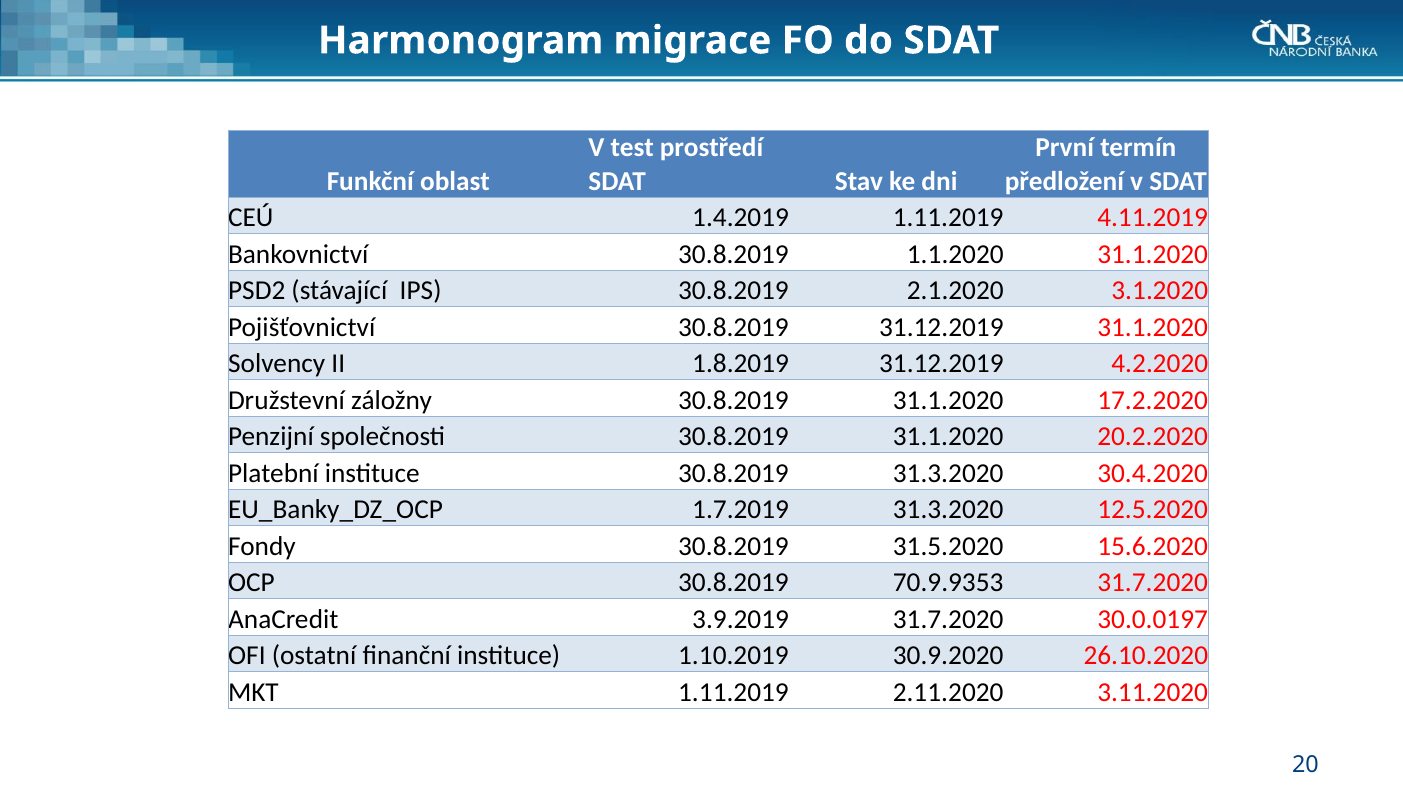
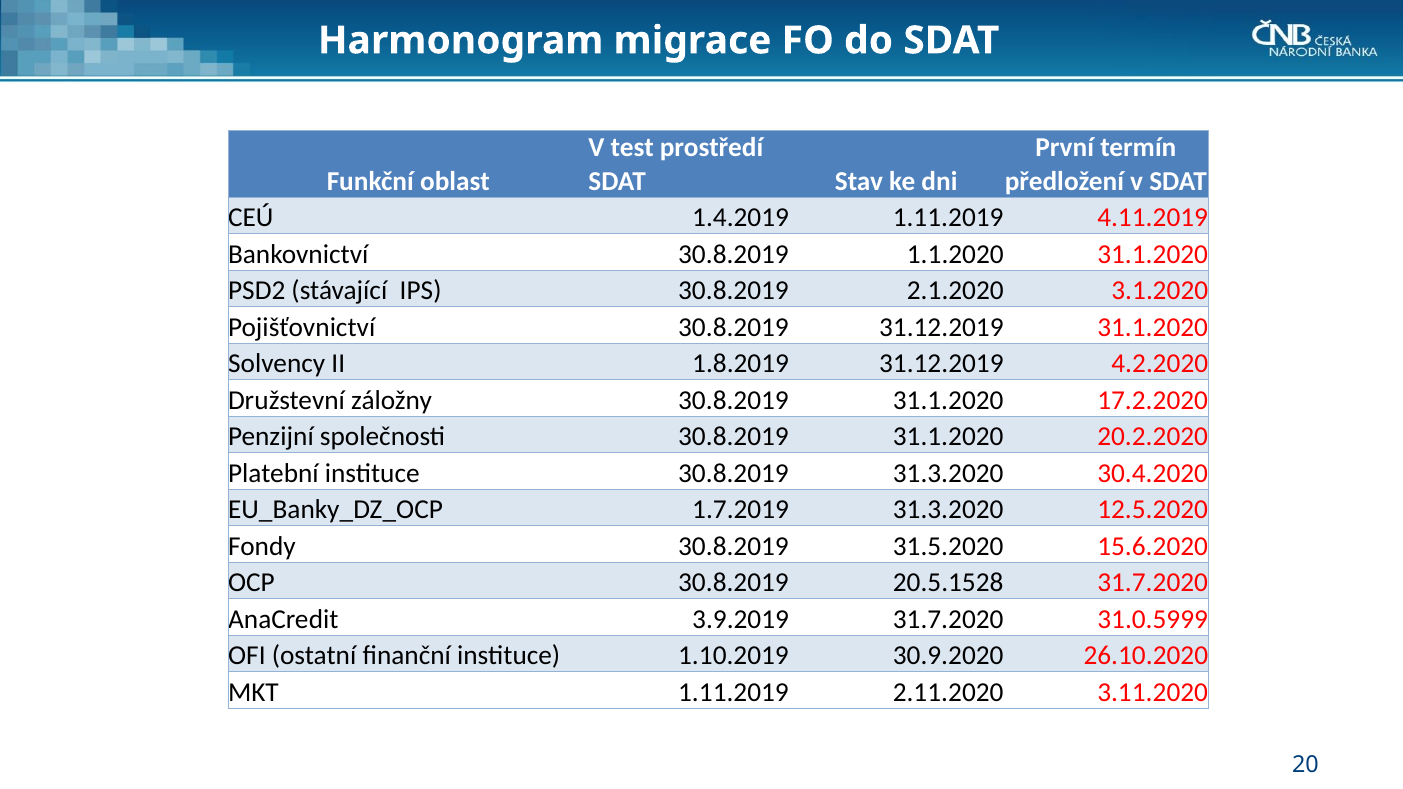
70.9.9353: 70.9.9353 -> 20.5.1528
30.0.0197: 30.0.0197 -> 31.0.5999
